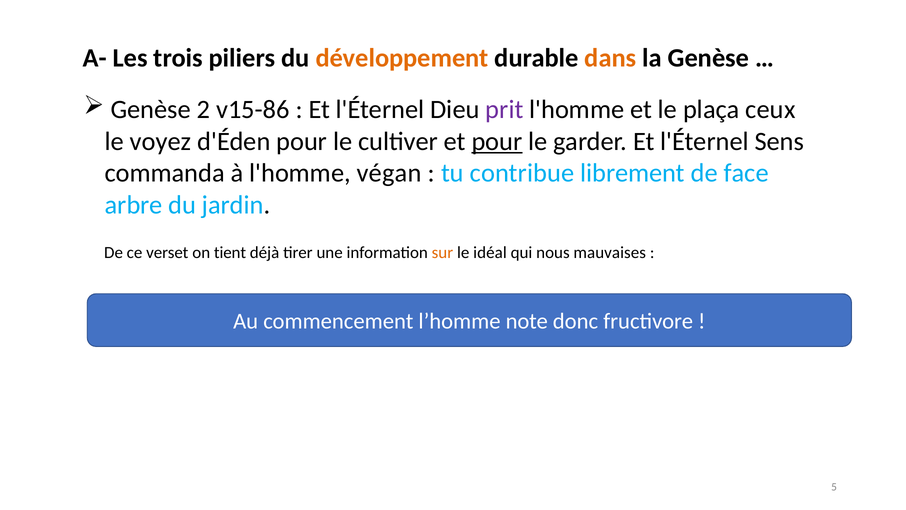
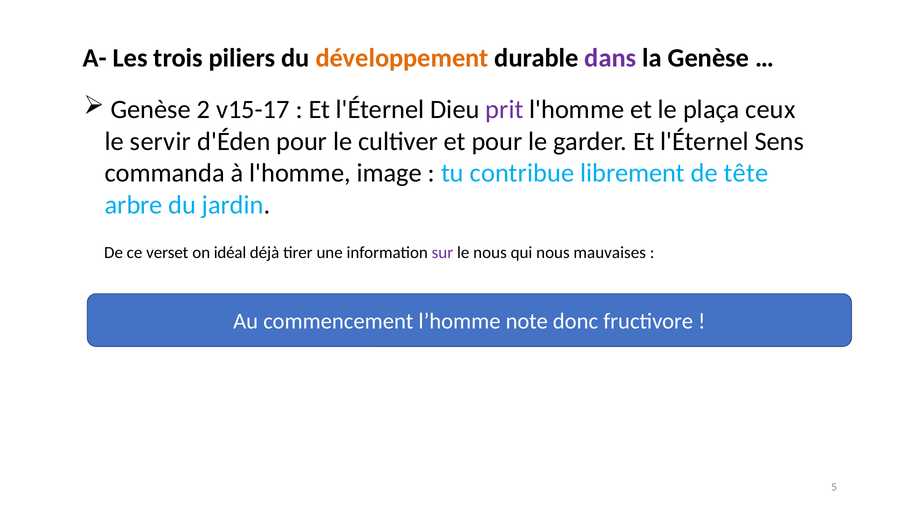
dans colour: orange -> purple
v15-86: v15-86 -> v15-17
voyez: voyez -> servir
pour at (497, 141) underline: present -> none
végan: végan -> image
face: face -> tête
tient: tient -> idéal
sur colour: orange -> purple
le idéal: idéal -> nous
